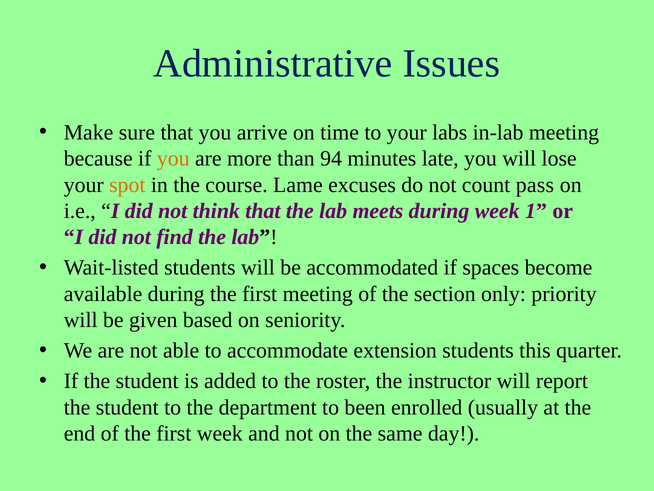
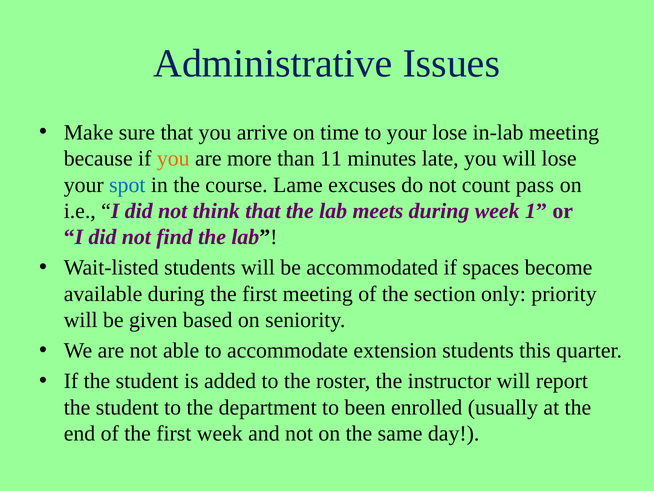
your labs: labs -> lose
94: 94 -> 11
spot colour: orange -> blue
